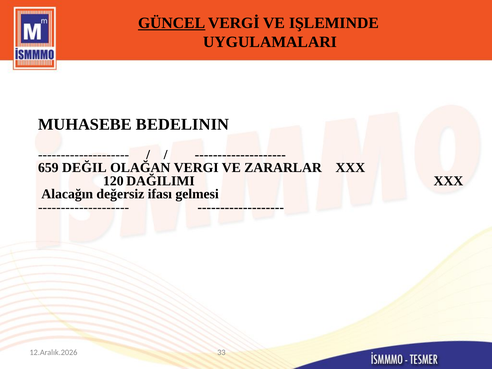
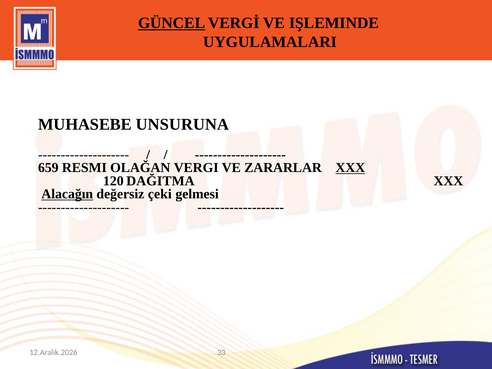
BEDELININ: BEDELININ -> UNSURUNA
DEĞIL: DEĞIL -> RESMI
XXX at (350, 168) underline: none -> present
DAĞILIMI: DAĞILIMI -> DAĞITMA
Alacağın underline: none -> present
ifası: ifası -> çeki
